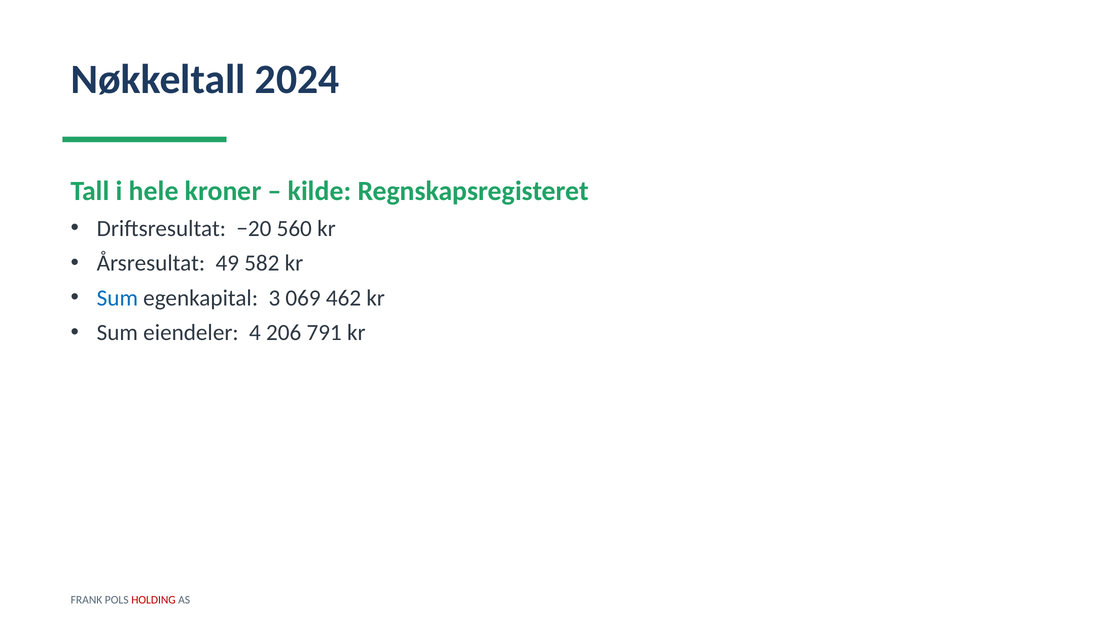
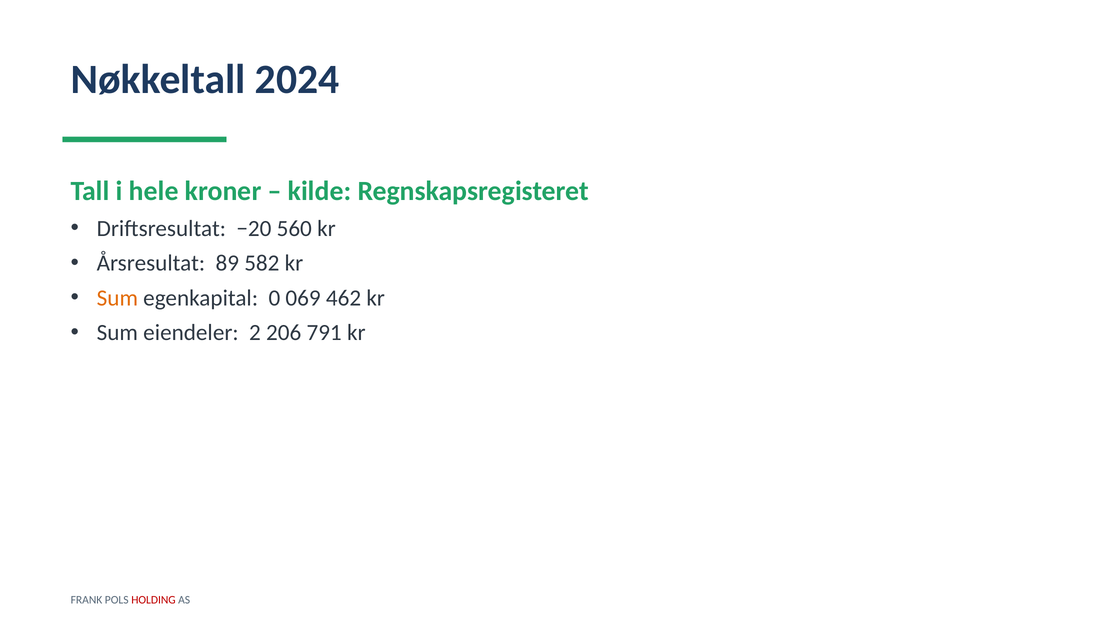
49: 49 -> 89
Sum at (117, 298) colour: blue -> orange
3: 3 -> 0
4: 4 -> 2
